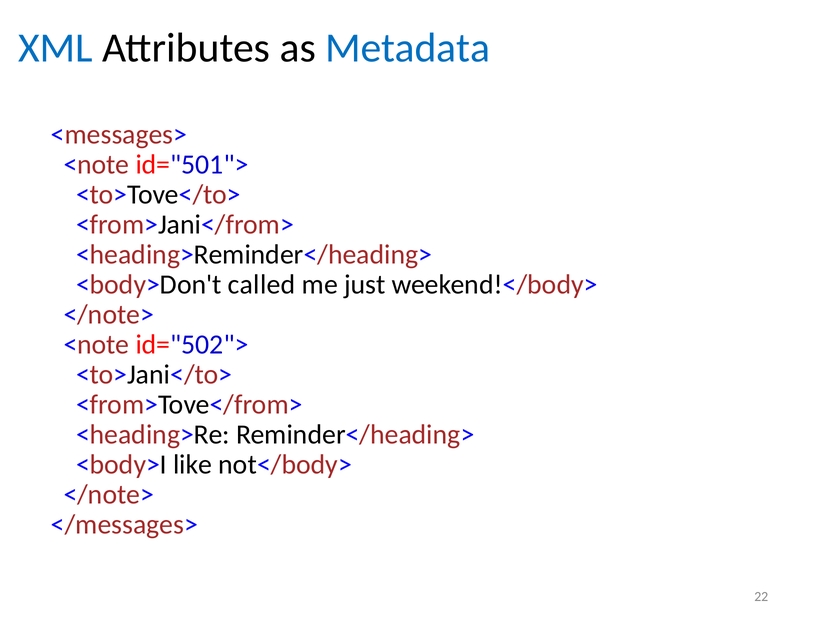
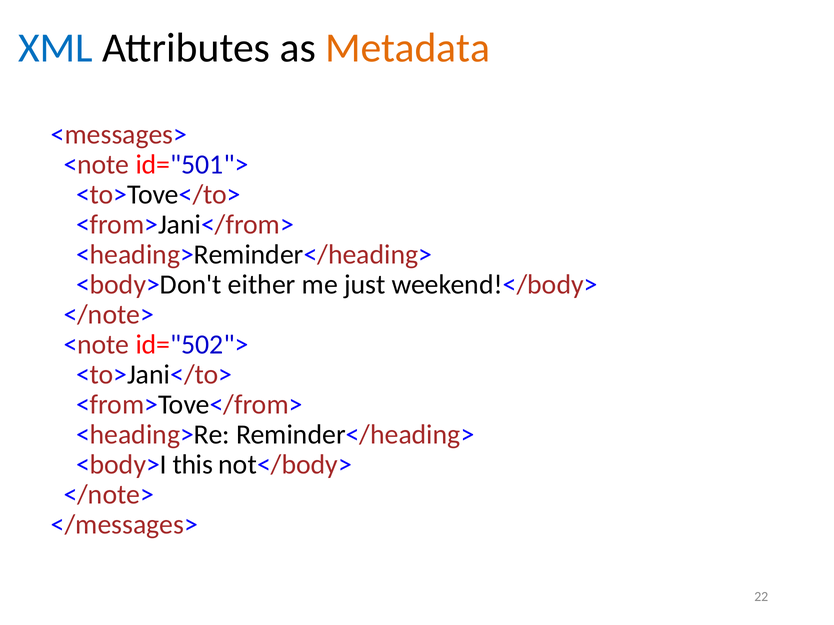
Metadata colour: blue -> orange
called: called -> either
like: like -> this
